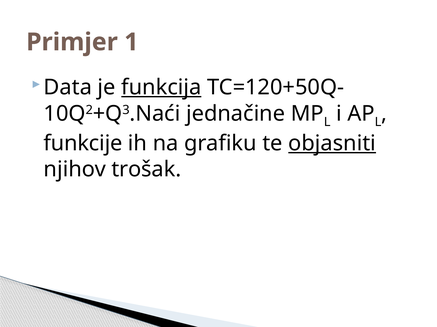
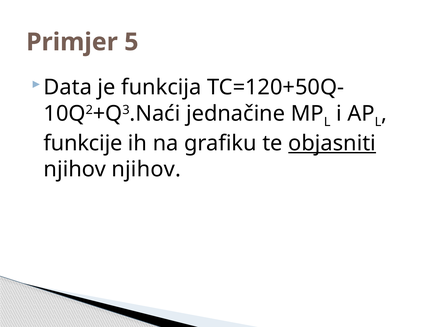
1: 1 -> 5
funkcija underline: present -> none
njihov trošak: trošak -> njihov
